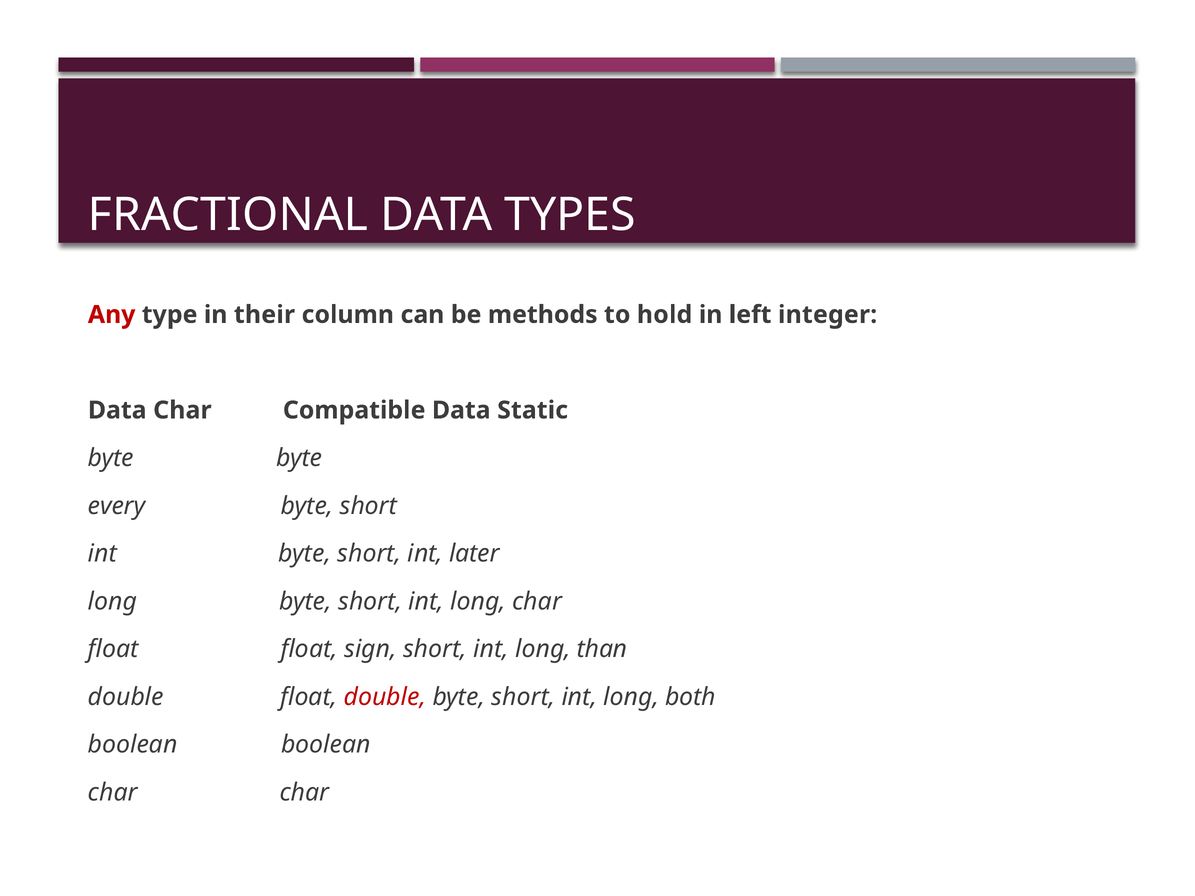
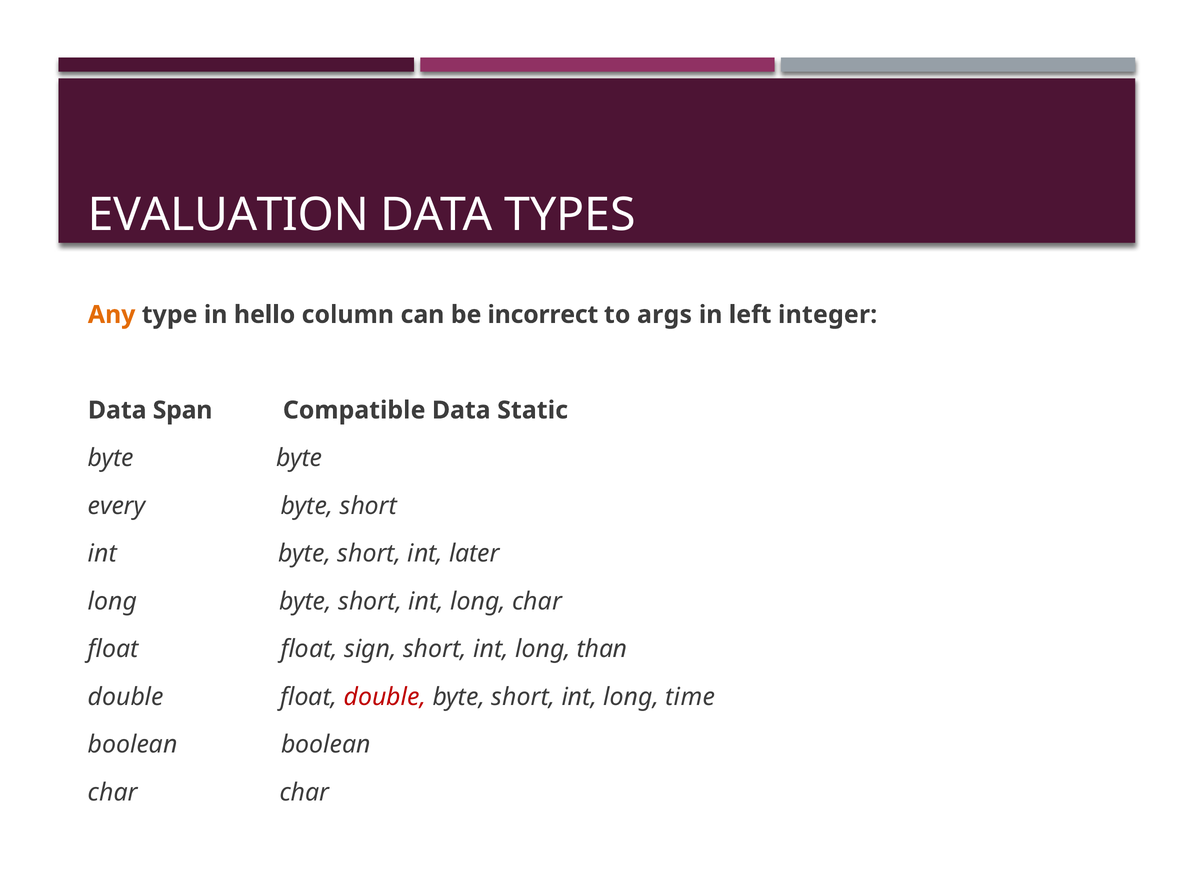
FRACTIONAL: FRACTIONAL -> EVALUATION
Any colour: red -> orange
their: their -> hello
methods: methods -> incorrect
hold: hold -> args
Data Char: Char -> Span
both: both -> time
